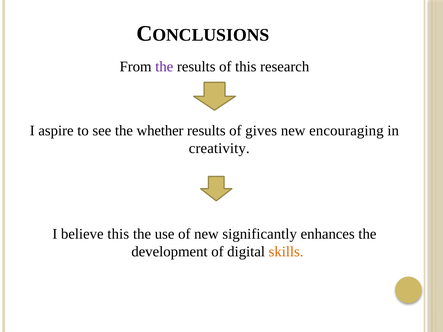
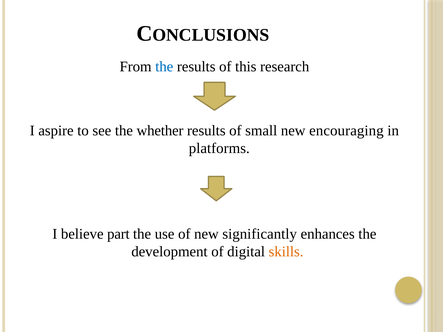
the at (164, 67) colour: purple -> blue
gives: gives -> small
creativity: creativity -> platforms
believe this: this -> part
